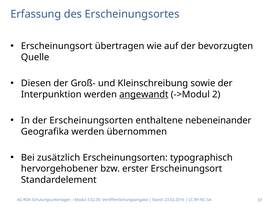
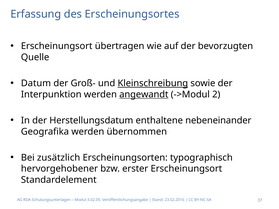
Diesen: Diesen -> Datum
Kleinschreibung underline: none -> present
der Erscheinungsorten: Erscheinungsorten -> Herstellungsdatum
